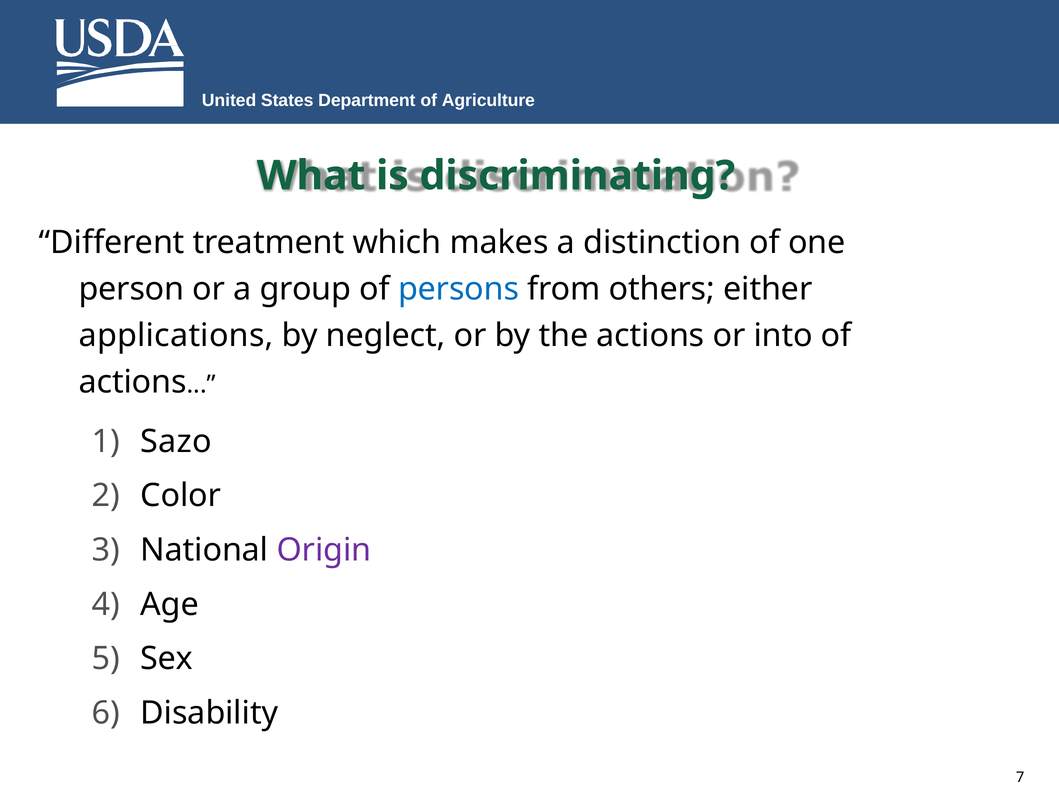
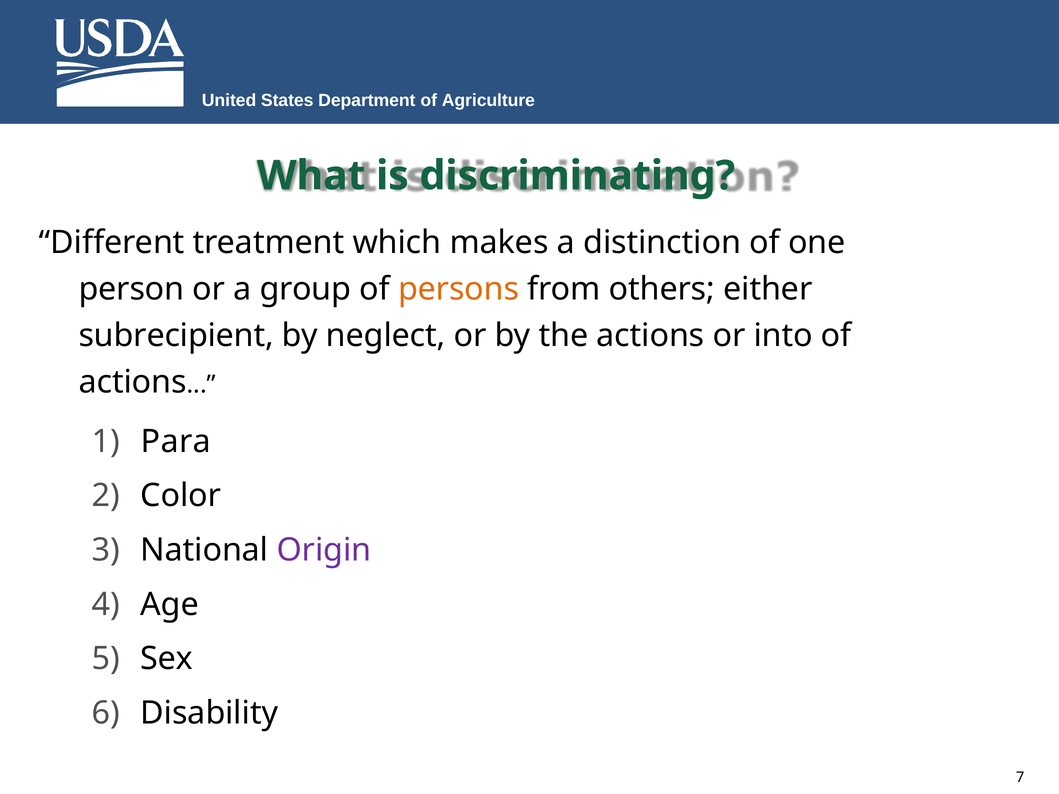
persons colour: blue -> orange
applications: applications -> subrecipient
Sazo: Sazo -> Para
